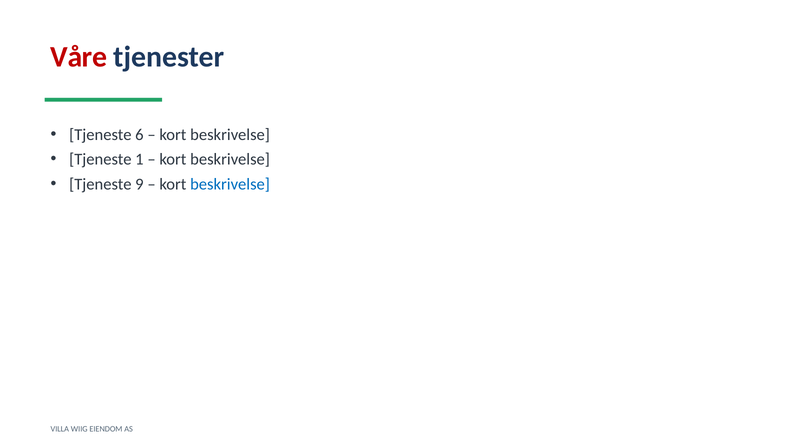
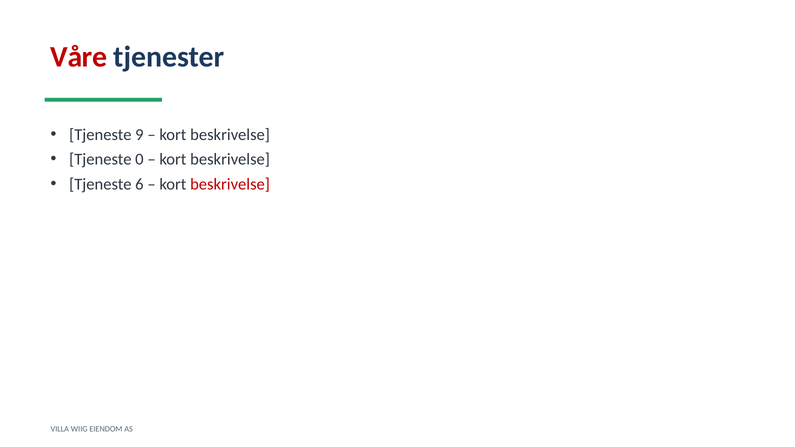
6: 6 -> 9
1: 1 -> 0
9: 9 -> 6
beskrivelse at (230, 184) colour: blue -> red
